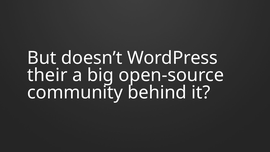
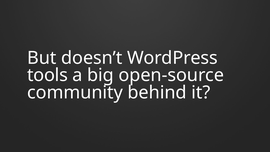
their: their -> tools
